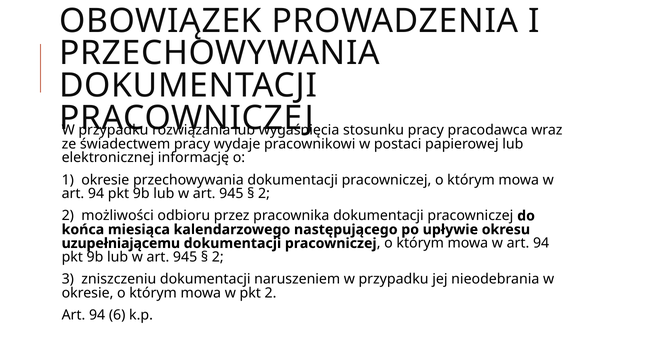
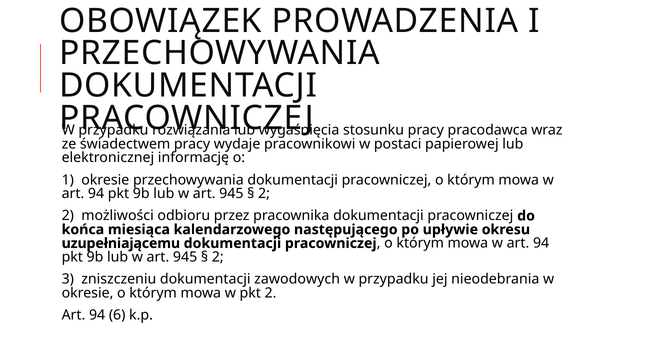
naruszeniem: naruszeniem -> zawodowych
